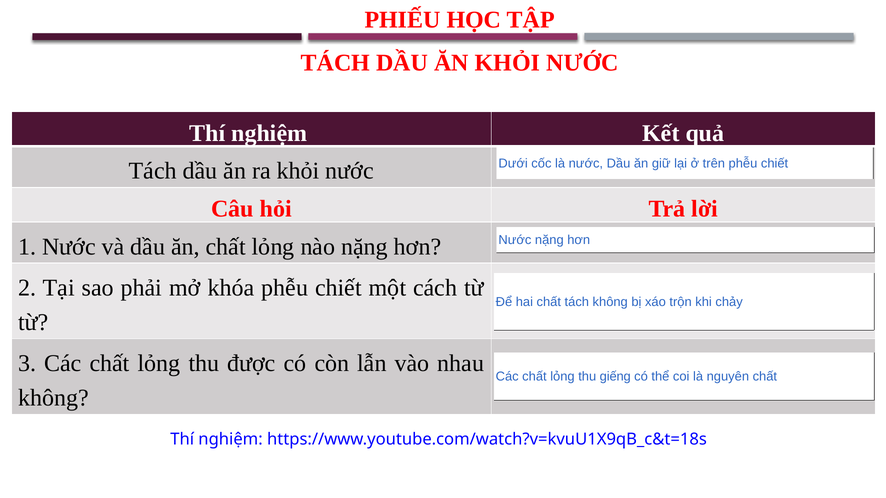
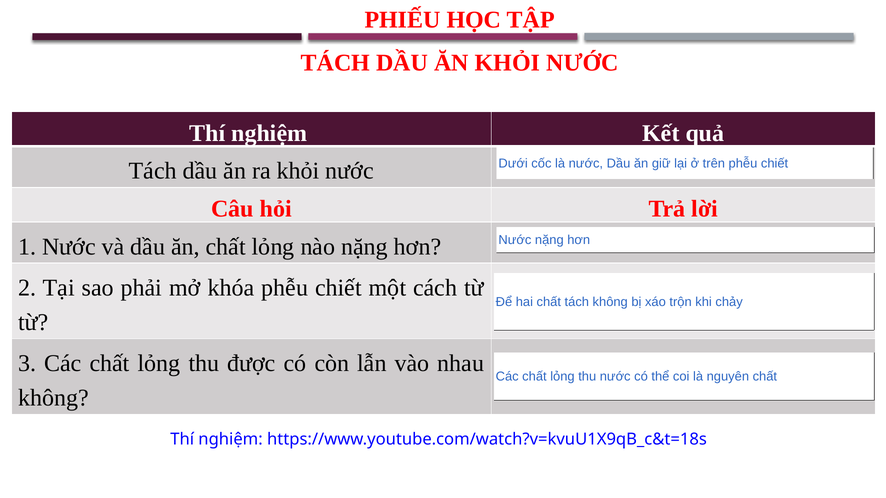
thu giếng: giếng -> nước
